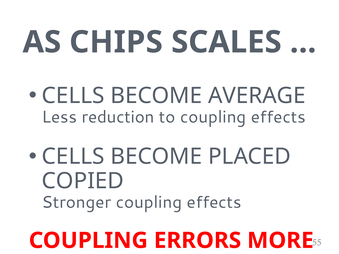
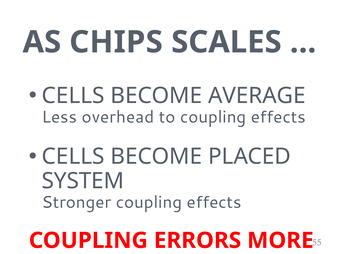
reduction: reduction -> overhead
COPIED: COPIED -> SYSTEM
